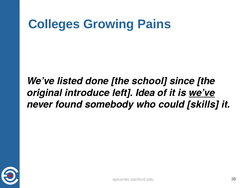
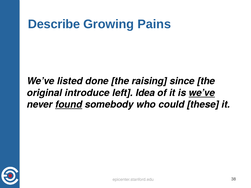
Colleges: Colleges -> Describe
school: school -> raising
found underline: none -> present
skills: skills -> these
